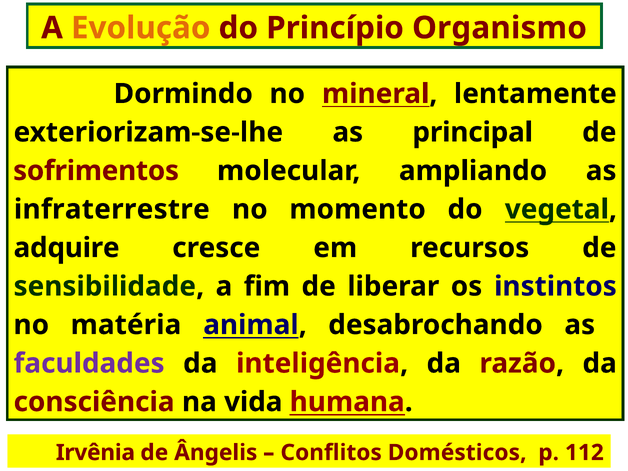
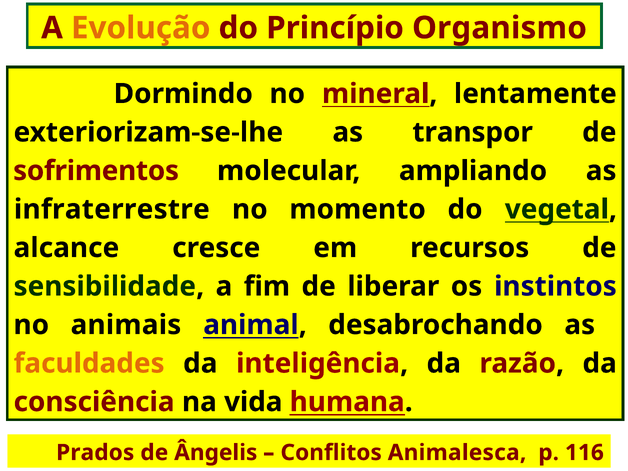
principal: principal -> transpor
adquire: adquire -> alcance
matéria: matéria -> animais
faculdades colour: purple -> orange
Irvênia: Irvênia -> Prados
Domésticos: Domésticos -> Animalesca
112: 112 -> 116
